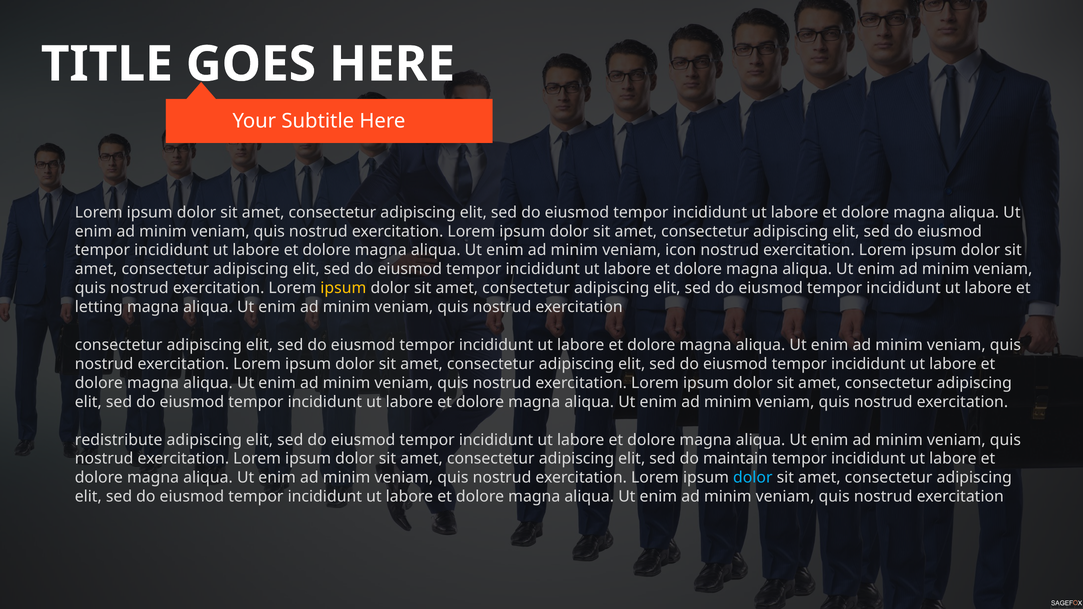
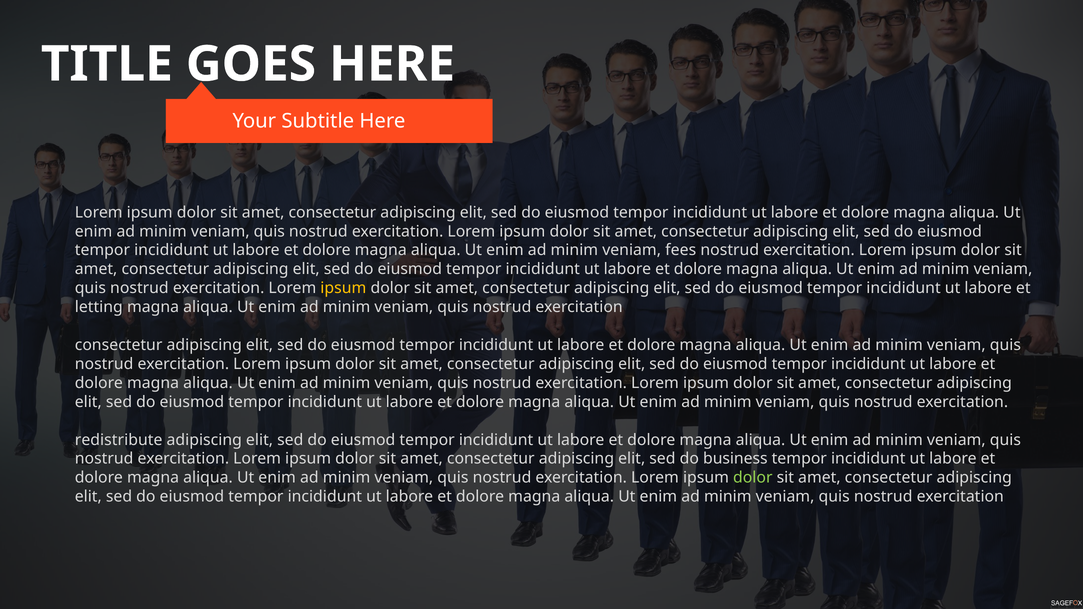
icon: icon -> fees
maintain: maintain -> business
dolor at (753, 478) colour: light blue -> light green
